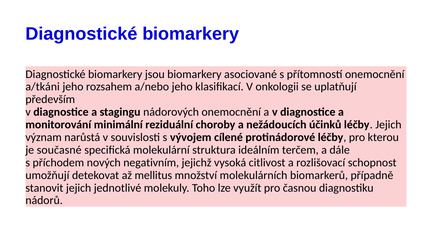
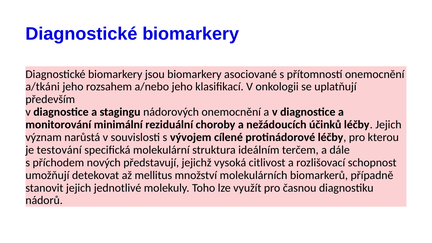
současné: současné -> testování
negativním: negativním -> představují
